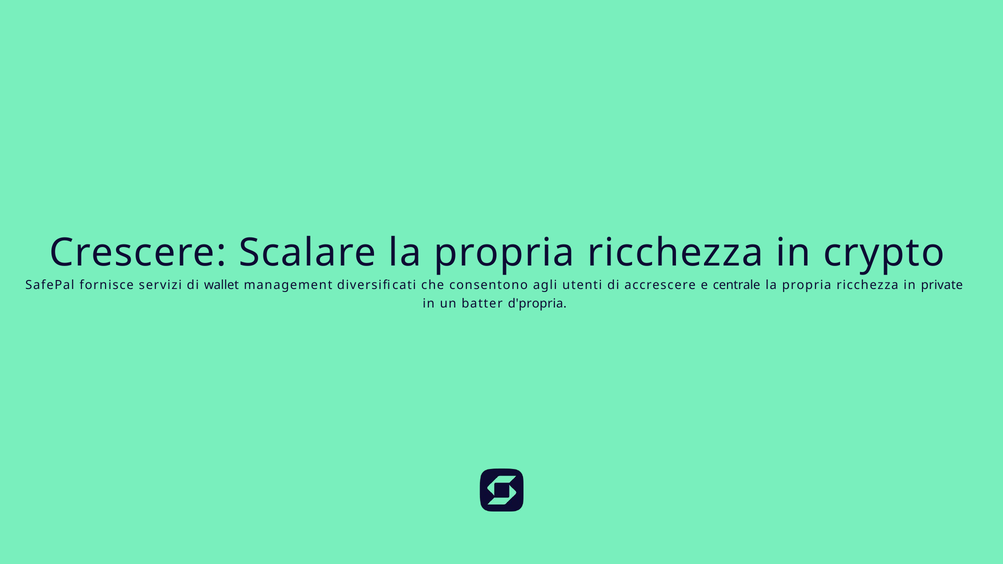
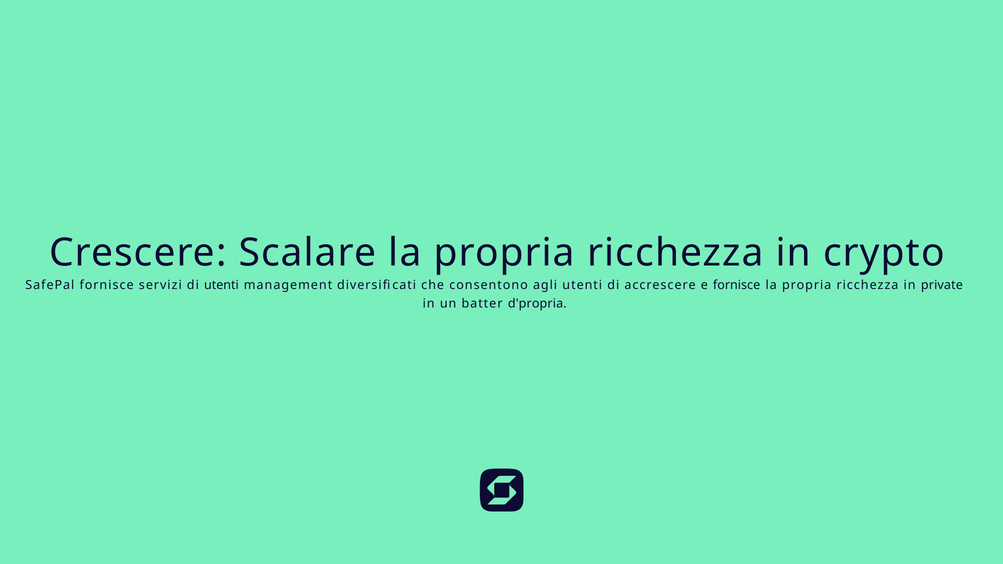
di wallet: wallet -> utenti
e centrale: centrale -> fornisce
